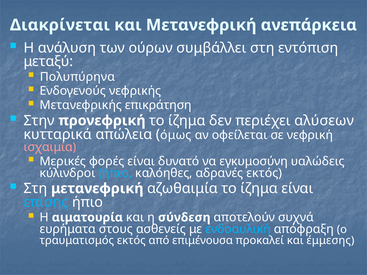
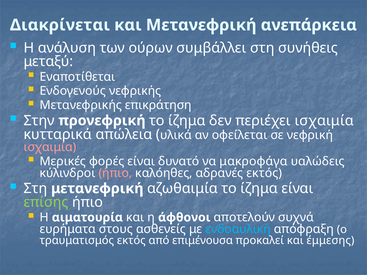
εντόπιση: εντόπιση -> συνήθεις
Πολυπύρηνα: Πολυπύρηνα -> Εναποτίθεται
περιέχει αλύσεων: αλύσεων -> ισχαιμία
όμως: όμως -> υλικά
εγκυμοσύνη: εγκυμοσύνη -> μακροφάγα
ήπιο at (115, 173) colour: light blue -> pink
επίσης colour: light blue -> light green
σύνδεση: σύνδεση -> άφθονοι
